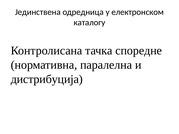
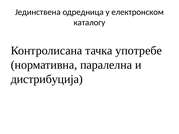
споредне: споредне -> употребе
